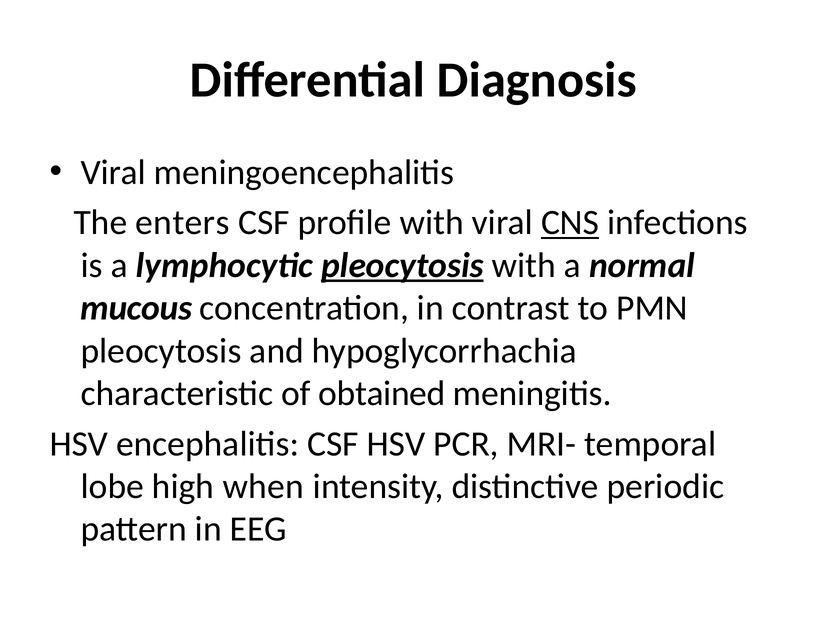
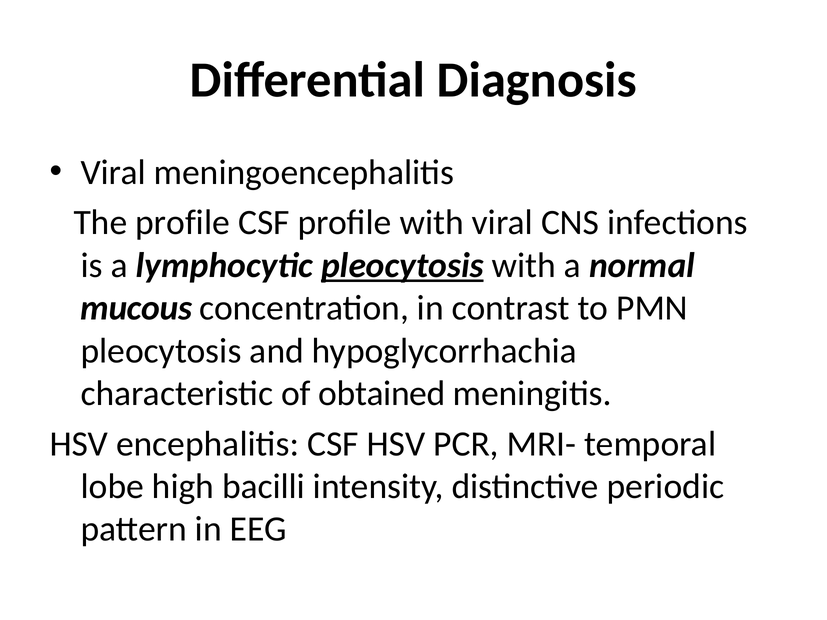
The enters: enters -> profile
CNS underline: present -> none
when: when -> bacilli
